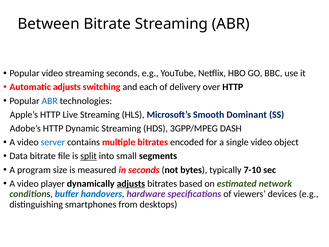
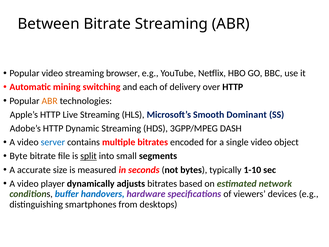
streaming seconds: seconds -> browser
Automatic adjusts: adjusts -> mining
ABR at (50, 101) colour: blue -> orange
Data: Data -> Byte
program: program -> accurate
7-10: 7-10 -> 1-10
adjusts at (131, 184) underline: present -> none
